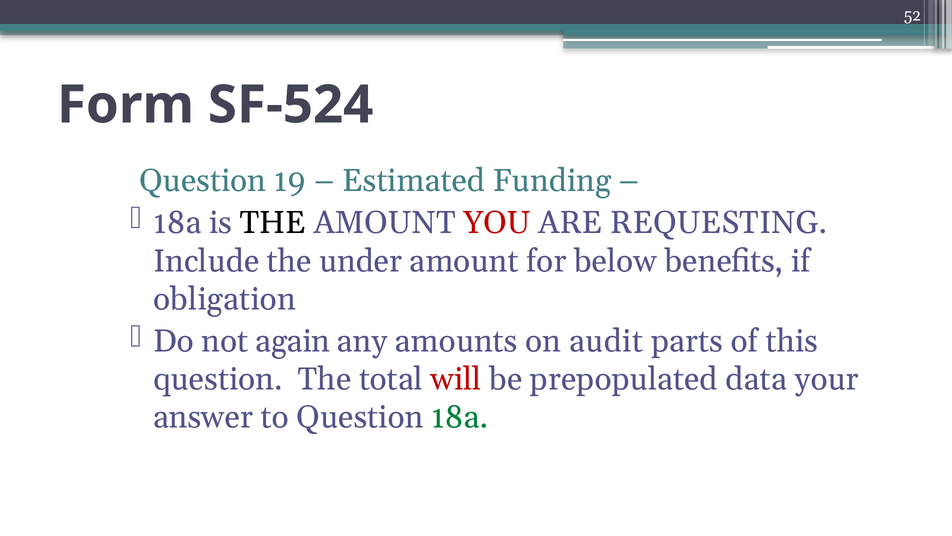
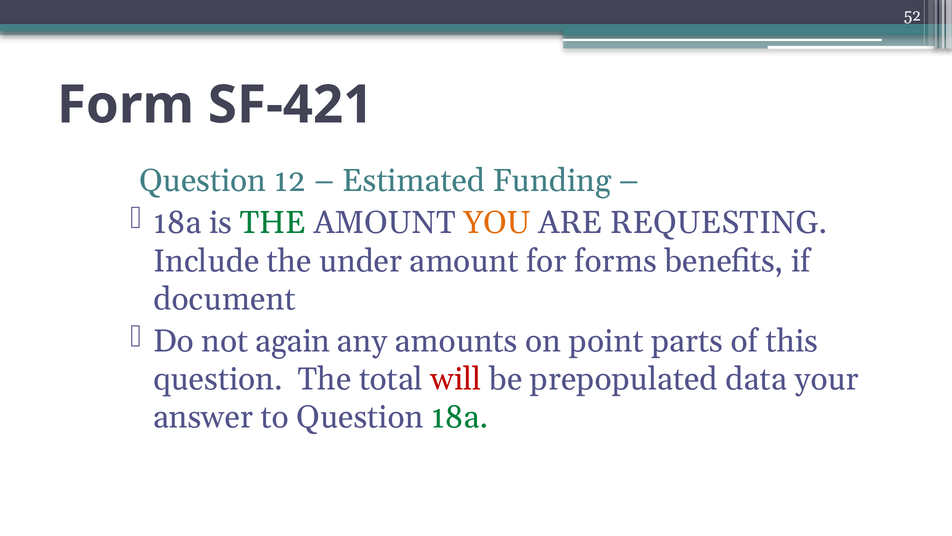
SF-524: SF-524 -> SF-421
19: 19 -> 12
THE at (273, 223) colour: black -> green
YOU colour: red -> orange
below: below -> forms
obligation: obligation -> document
audit: audit -> point
